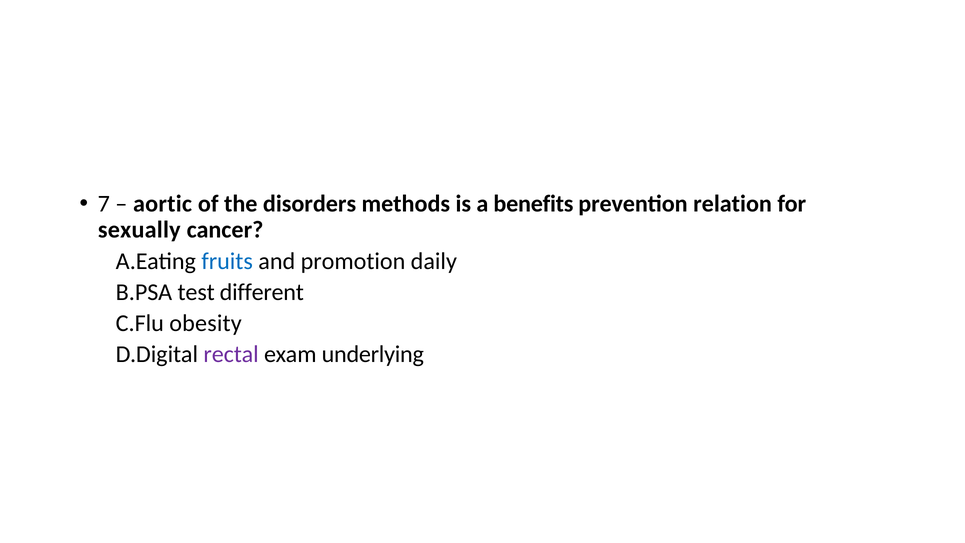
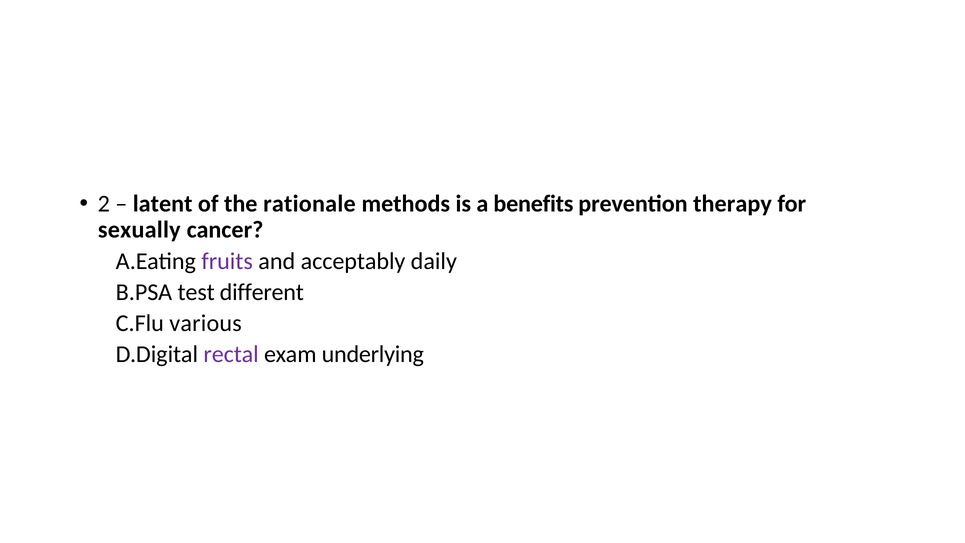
7: 7 -> 2
aortic: aortic -> latent
disorders: disorders -> rationale
relation: relation -> therapy
fruits colour: blue -> purple
promotion: promotion -> acceptably
obesity: obesity -> various
